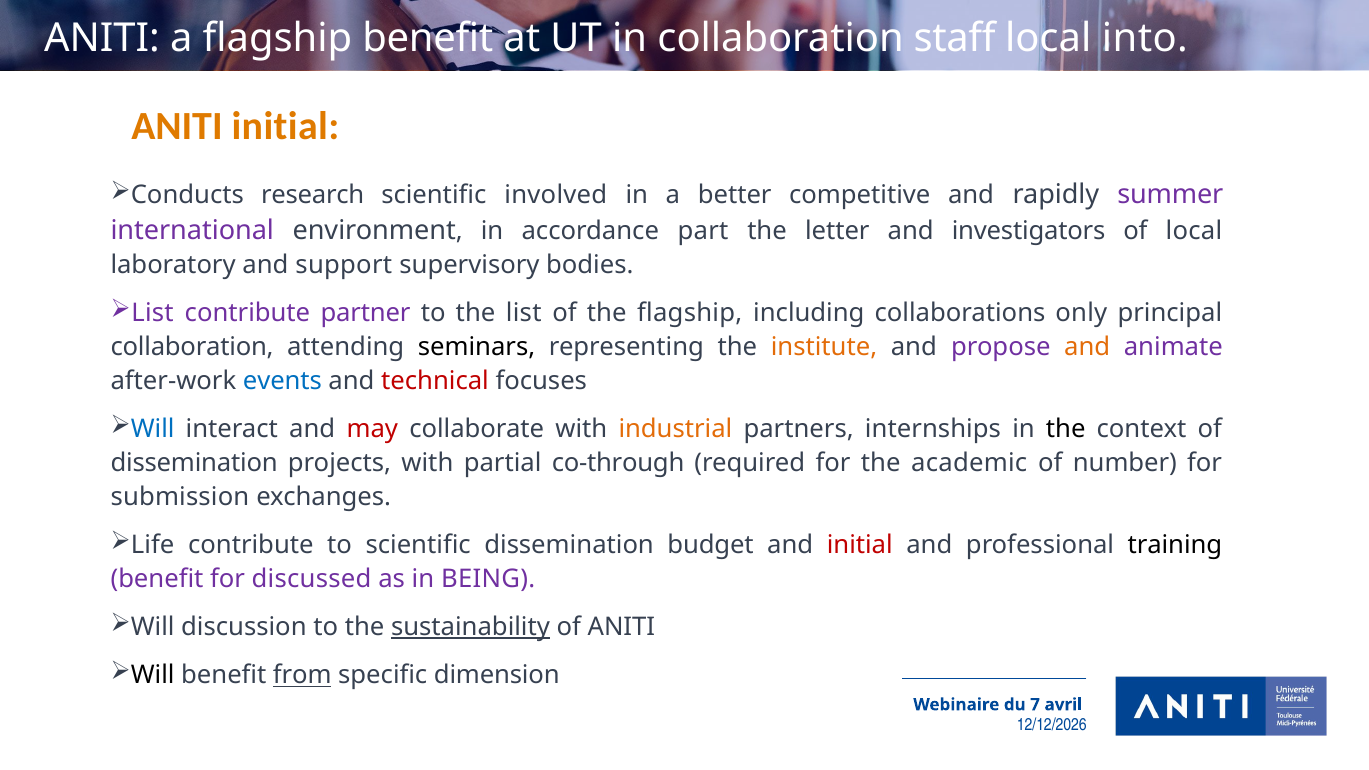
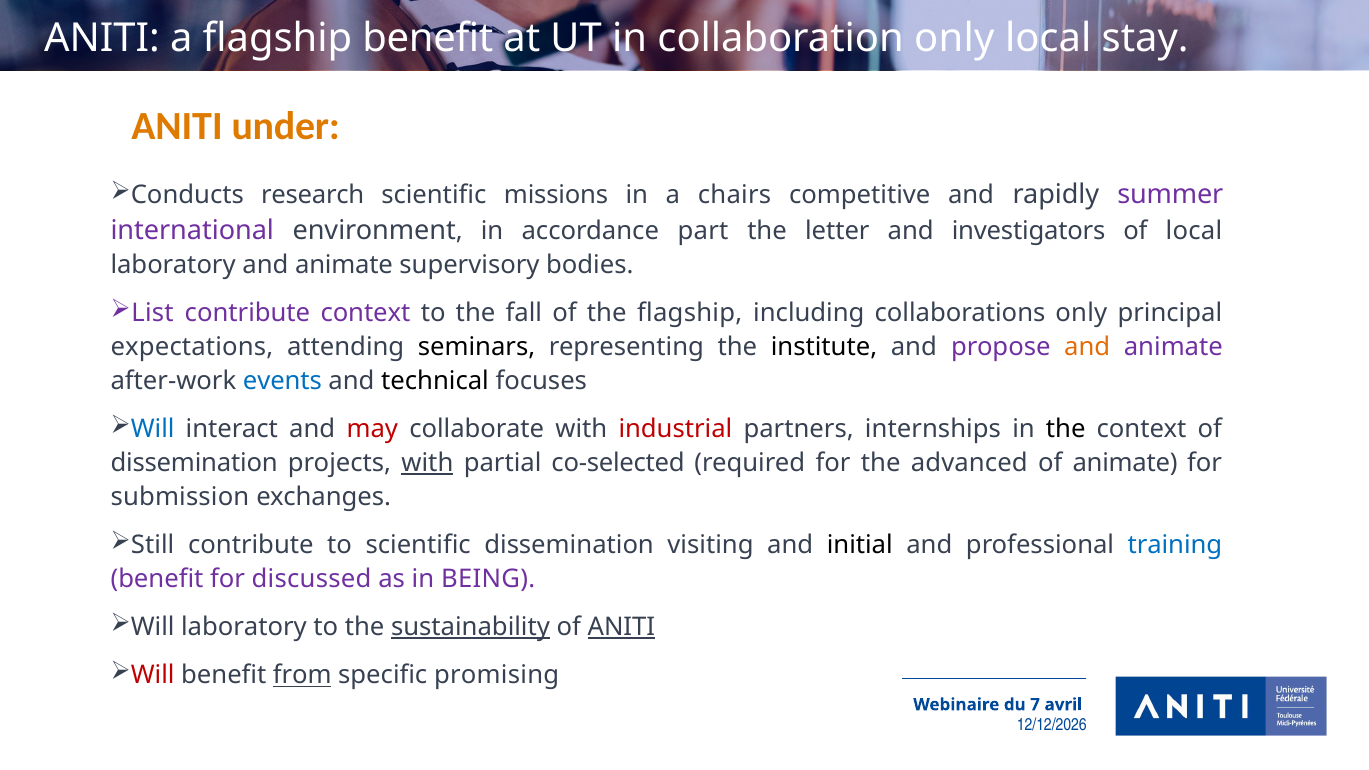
collaboration staff: staff -> only
into: into -> stay
ANITI initial: initial -> under
involved: involved -> missions
better: better -> chairs
laboratory and support: support -> animate
contribute partner: partner -> context
the list: list -> fall
collaboration at (192, 347): collaboration -> expectations
institute colour: orange -> black
technical colour: red -> black
industrial colour: orange -> red
with at (427, 463) underline: none -> present
co-through: co-through -> co-selected
academic: academic -> advanced
of number: number -> animate
Life: Life -> Still
budget: budget -> visiting
initial at (860, 545) colour: red -> black
training colour: black -> blue
Will discussion: discussion -> laboratory
ANITI at (621, 627) underline: none -> present
Will at (153, 675) colour: black -> red
dimension: dimension -> promising
